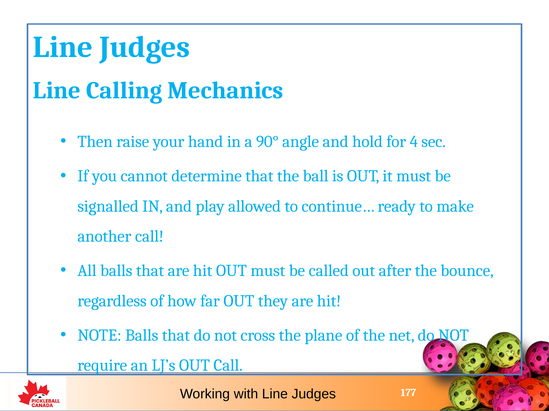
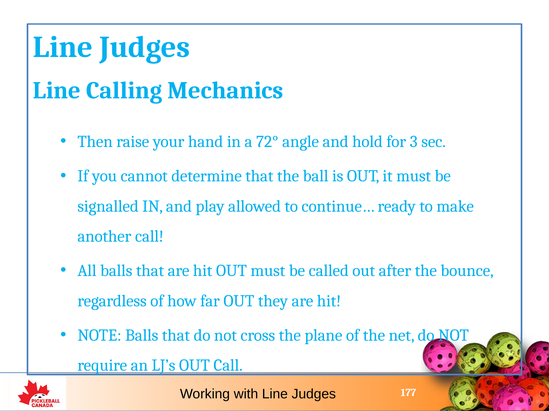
90°: 90° -> 72°
4: 4 -> 3
